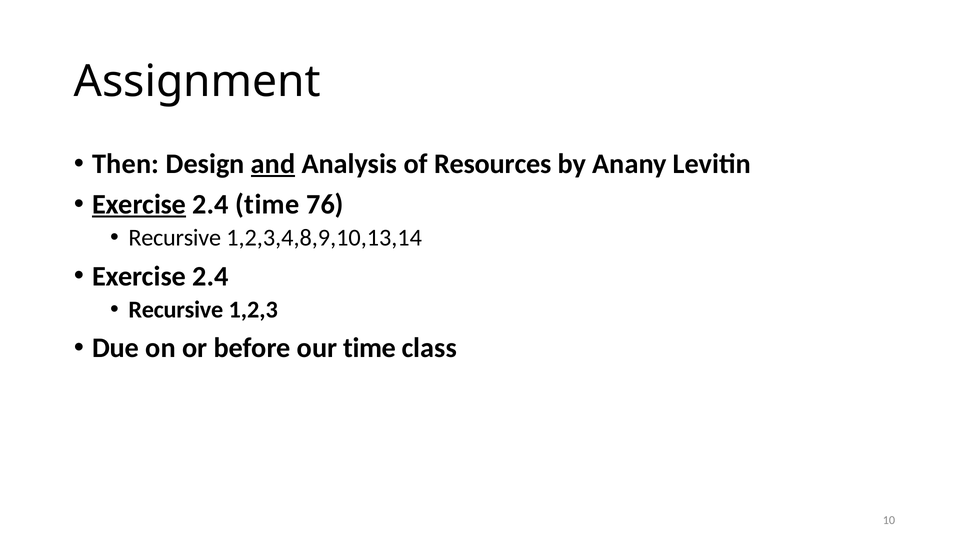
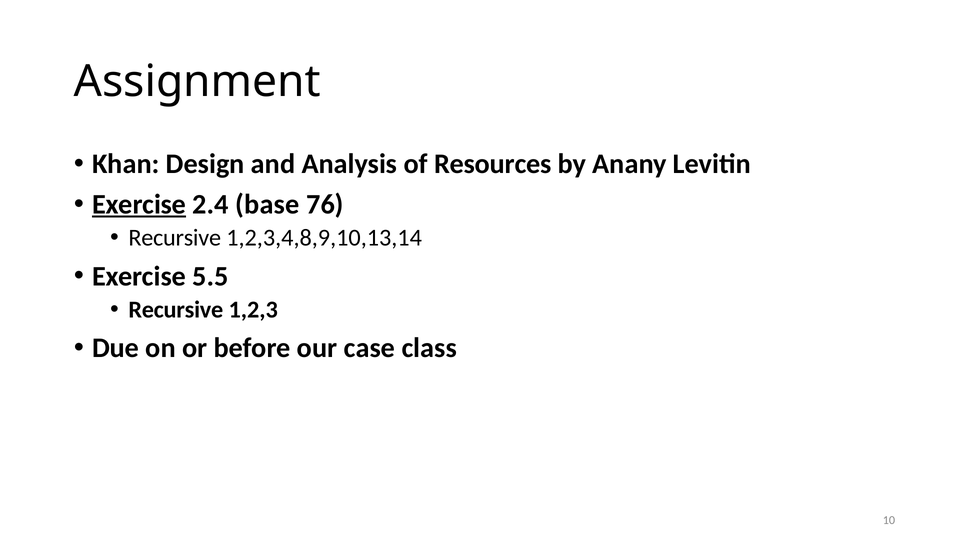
Then: Then -> Khan
and underline: present -> none
2.4 time: time -> base
2.4 at (210, 276): 2.4 -> 5.5
our time: time -> case
